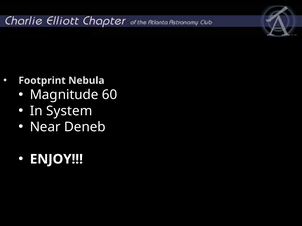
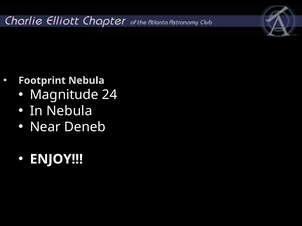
60: 60 -> 24
In System: System -> Nebula
